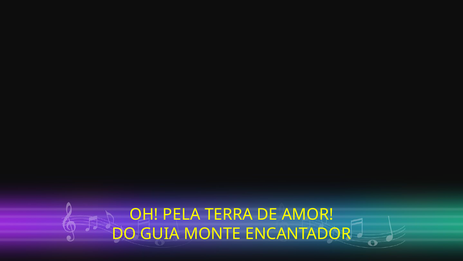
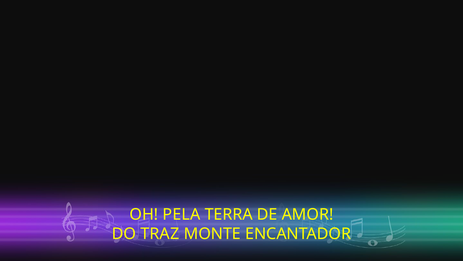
GUIA: GUIA -> TRAZ
